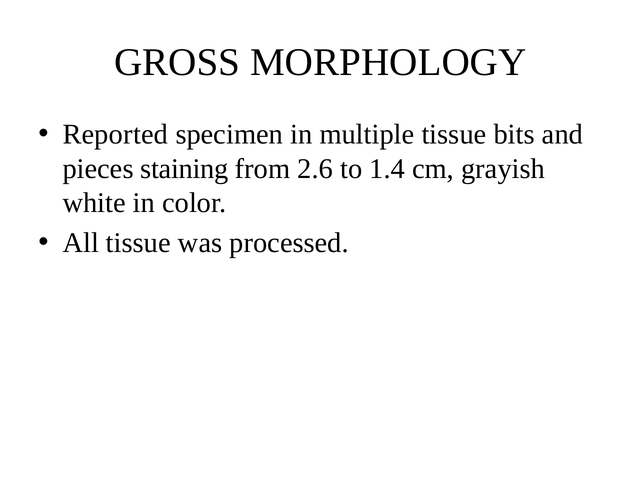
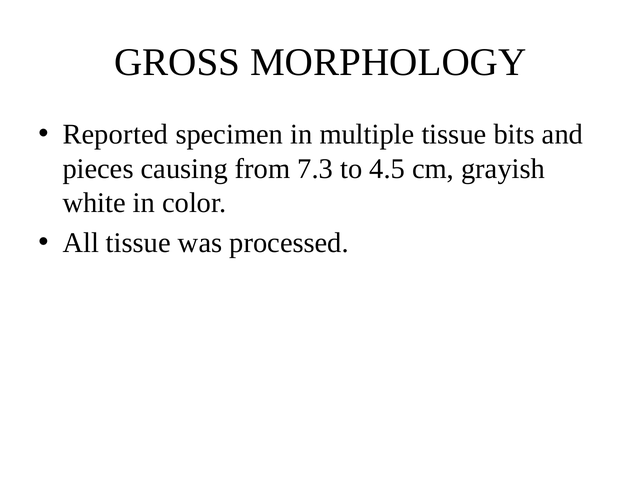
staining: staining -> causing
2.6: 2.6 -> 7.3
1.4: 1.4 -> 4.5
